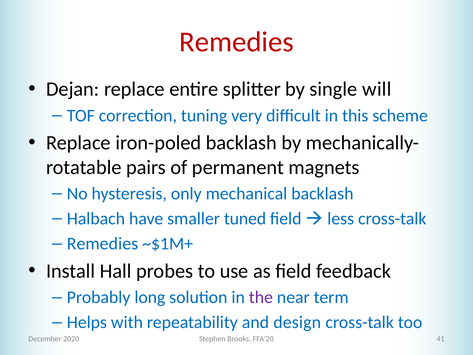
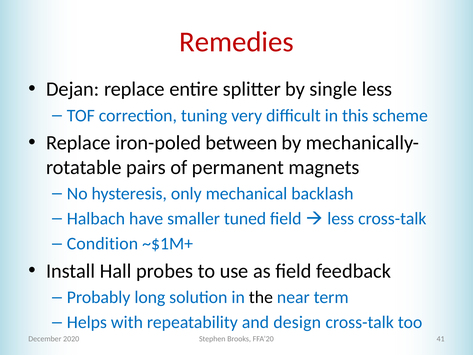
single will: will -> less
iron-poled backlash: backlash -> between
Remedies at (102, 244): Remedies -> Condition
the colour: purple -> black
